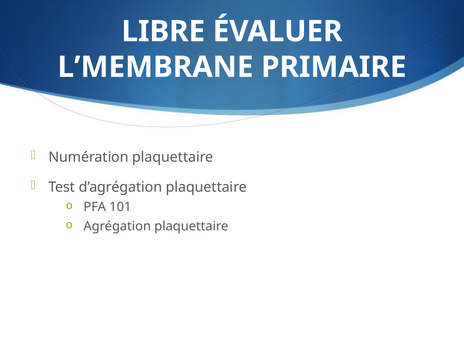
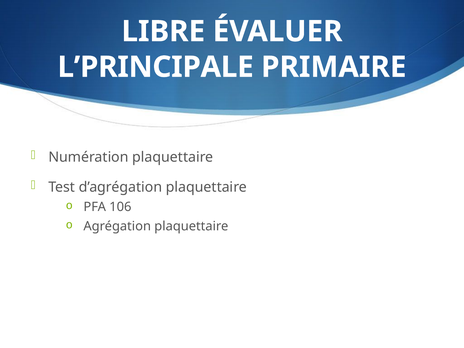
L’MEMBRANE: L’MEMBRANE -> L’PRINCIPALE
101: 101 -> 106
